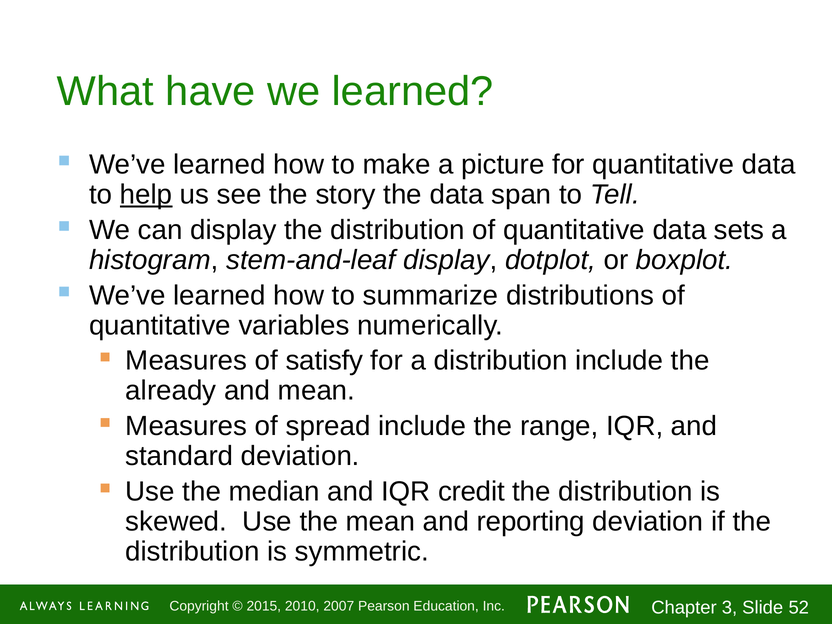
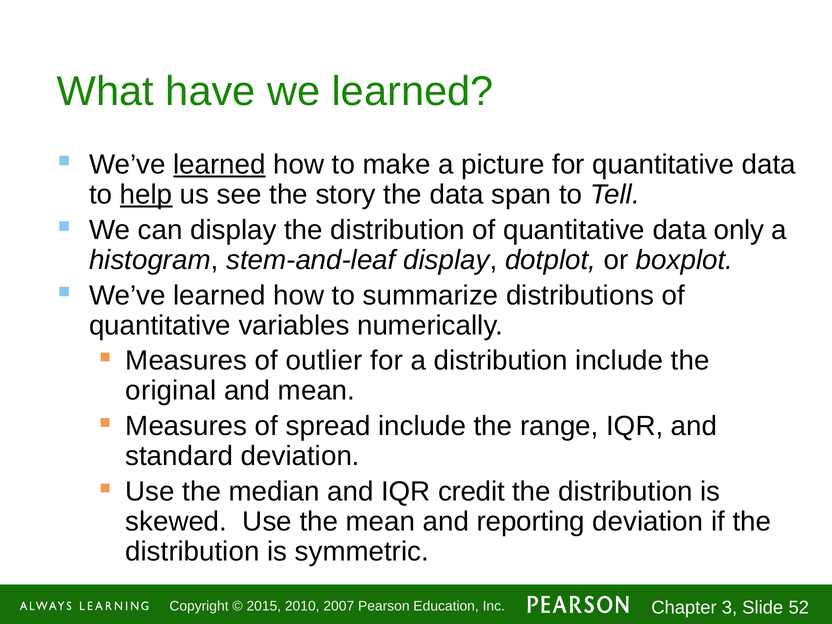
learned at (219, 165) underline: none -> present
sets: sets -> only
satisfy: satisfy -> outlier
already: already -> original
